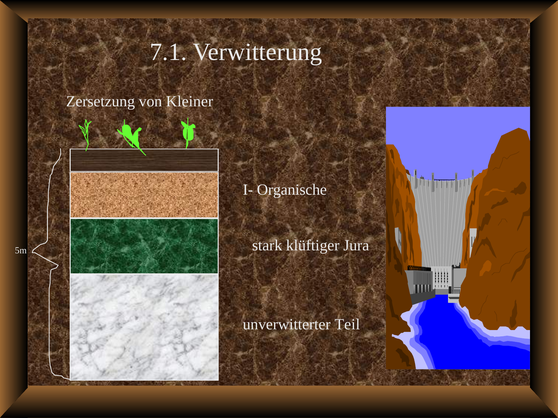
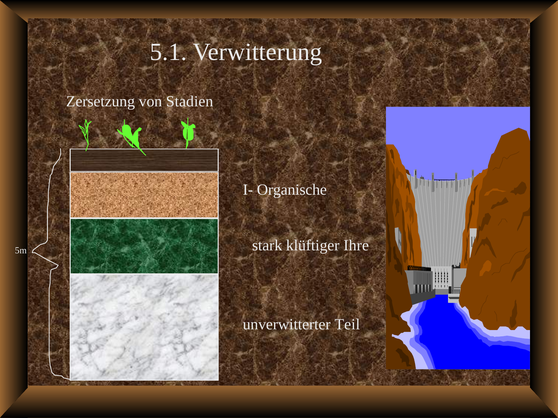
7.1: 7.1 -> 5.1
Kleiner: Kleiner -> Stadien
Jura: Jura -> Ihre
